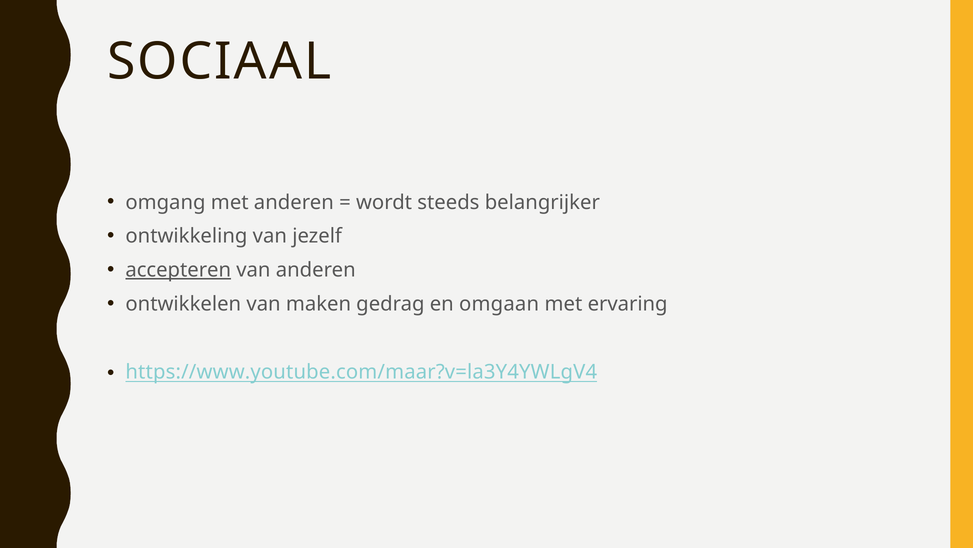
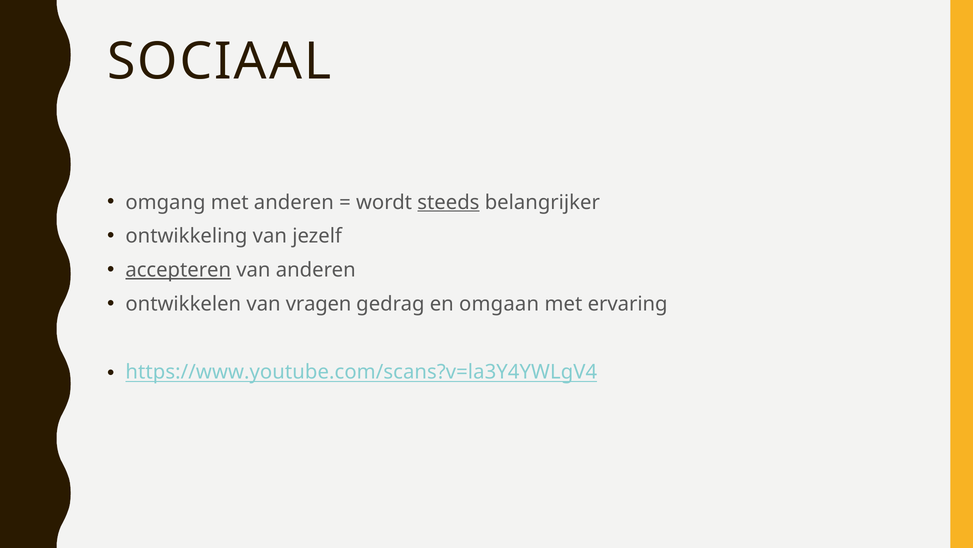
steeds underline: none -> present
maken: maken -> vragen
https://www.youtube.com/maar?v=la3Y4YWLgV4: https://www.youtube.com/maar?v=la3Y4YWLgV4 -> https://www.youtube.com/scans?v=la3Y4YWLgV4
